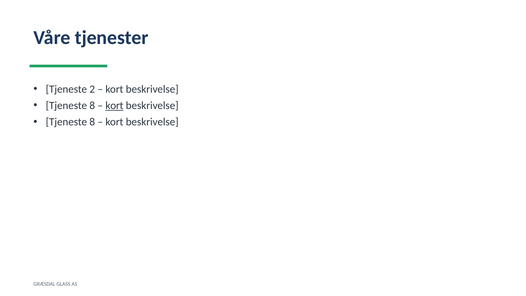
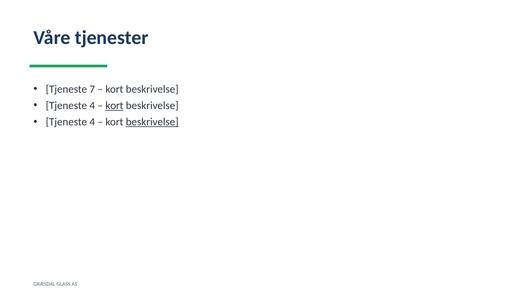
2: 2 -> 7
8 at (92, 106): 8 -> 4
8 at (92, 122): 8 -> 4
beskrivelse at (152, 122) underline: none -> present
